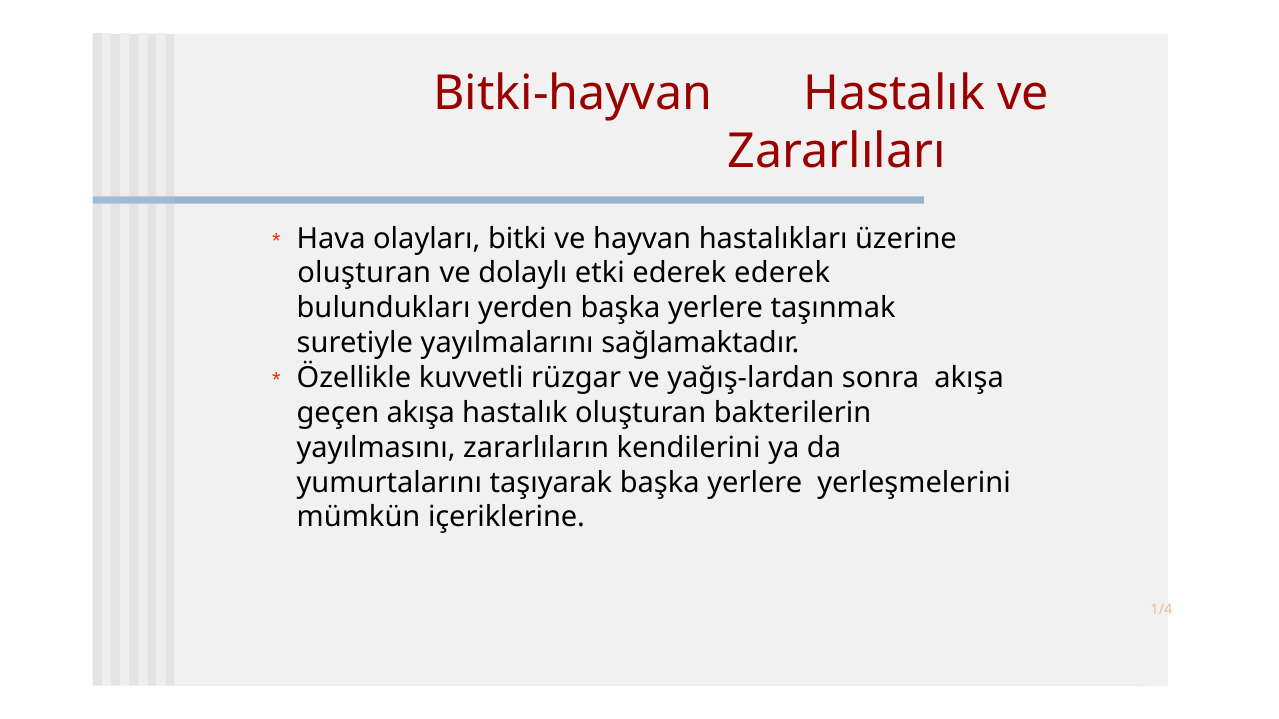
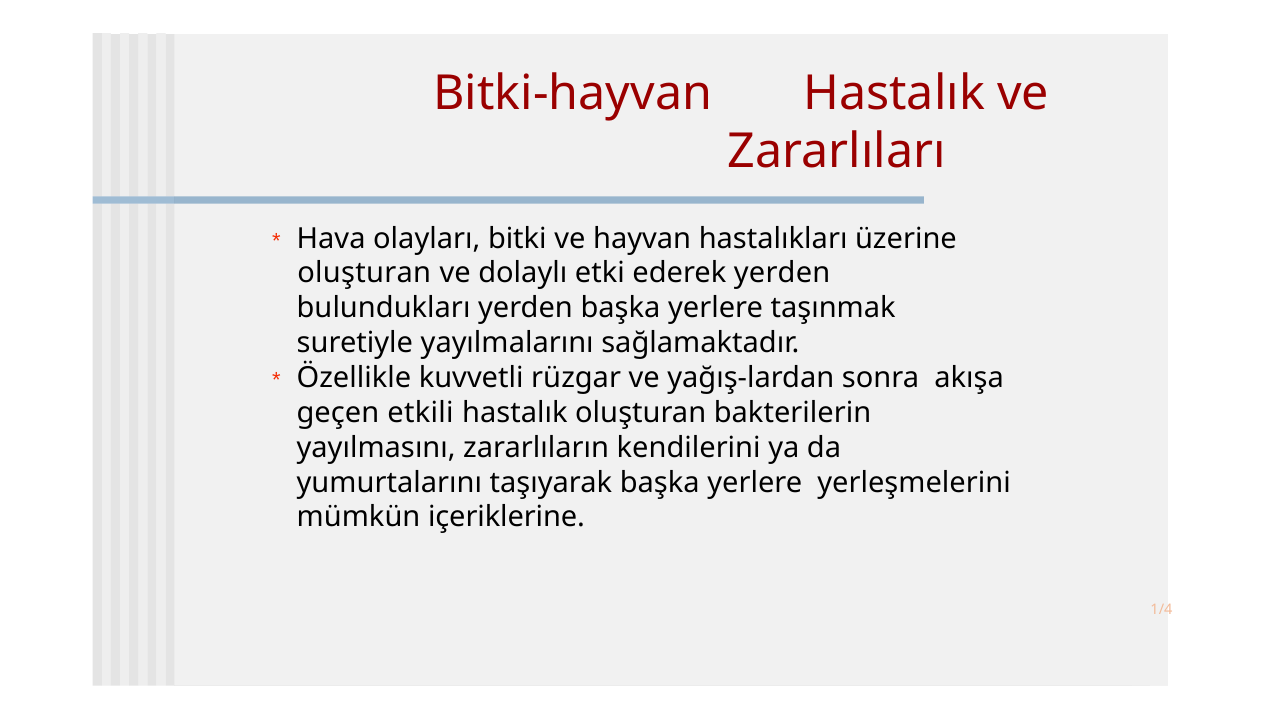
ederek ederek: ederek -> yerden
geçen akışa: akışa -> etkili
